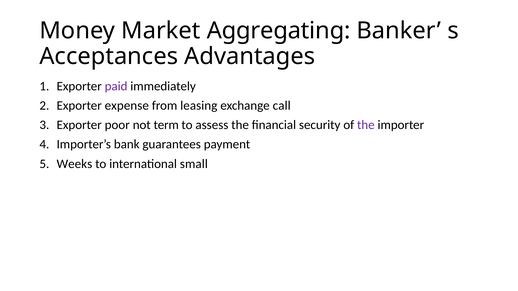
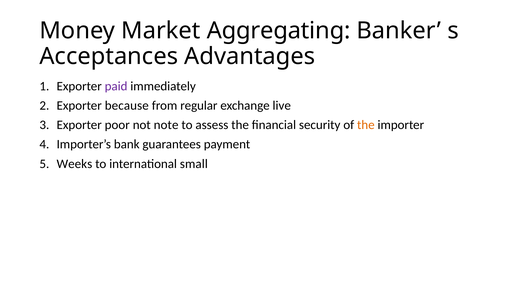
expense: expense -> because
leasing: leasing -> regular
call: call -> live
term: term -> note
the at (366, 125) colour: purple -> orange
